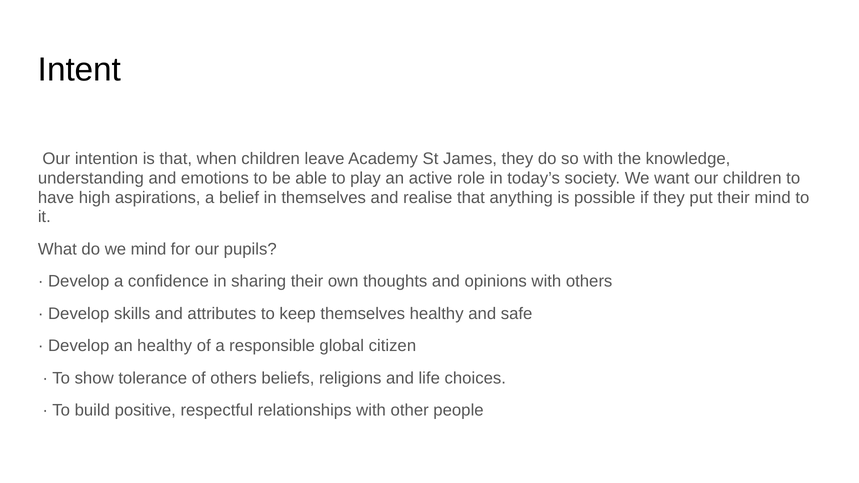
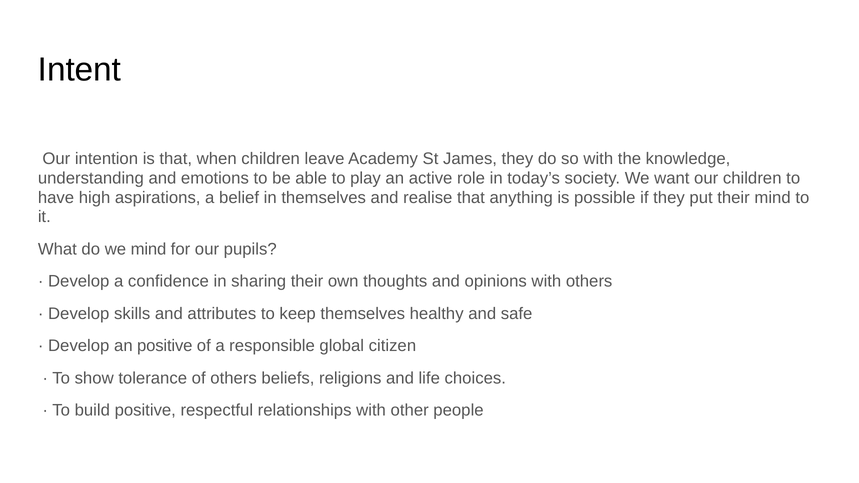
an healthy: healthy -> positive
